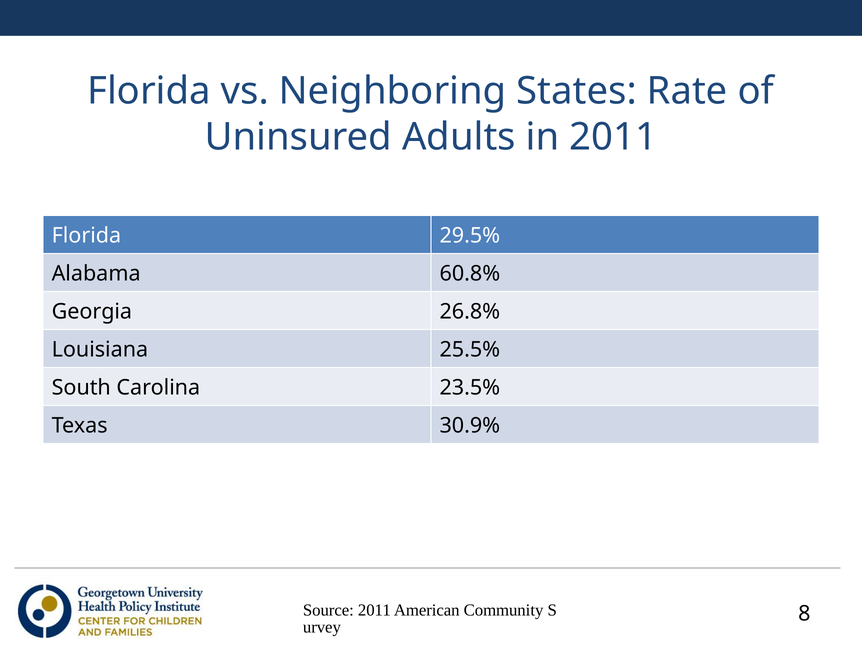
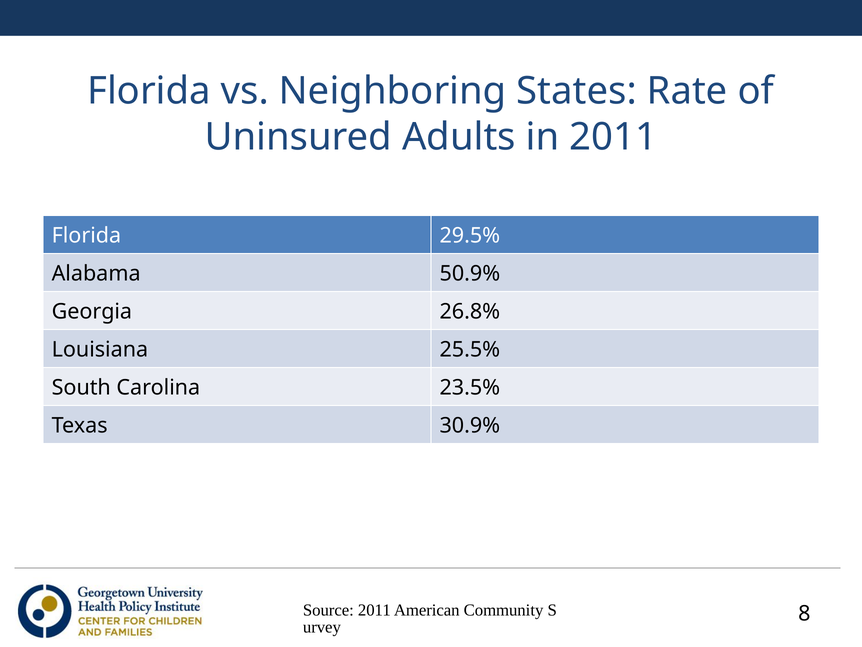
60.8%: 60.8% -> 50.9%
